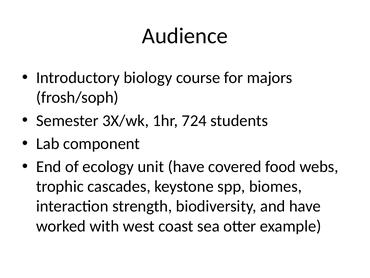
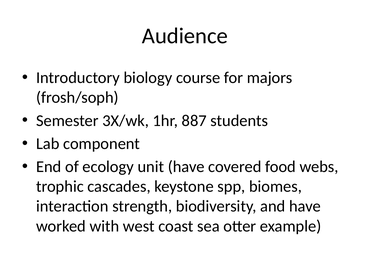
724: 724 -> 887
